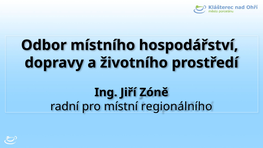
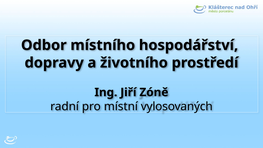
regionálního: regionálního -> vylosovaných
